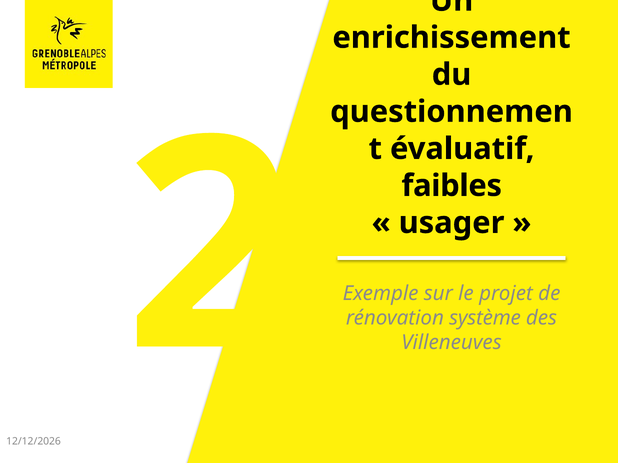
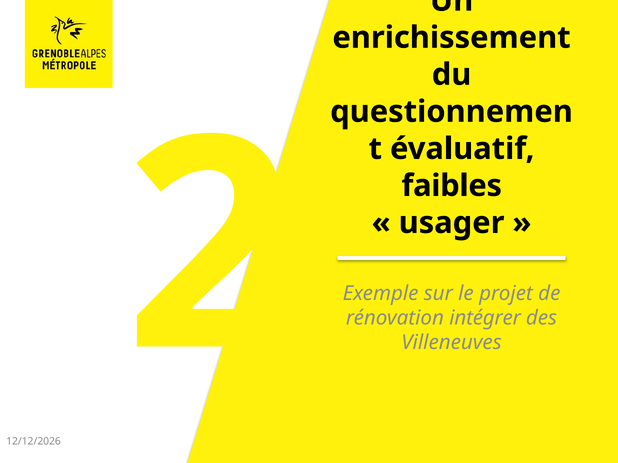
système: système -> intégrer
